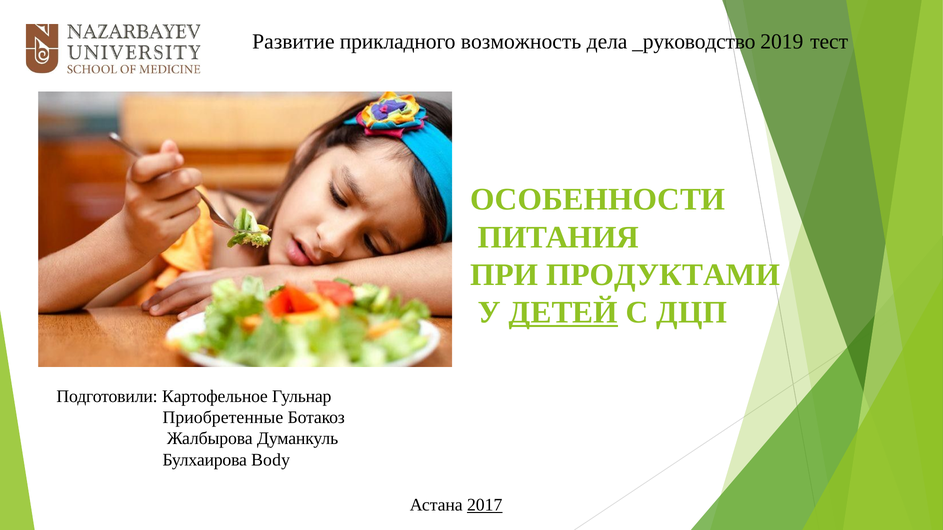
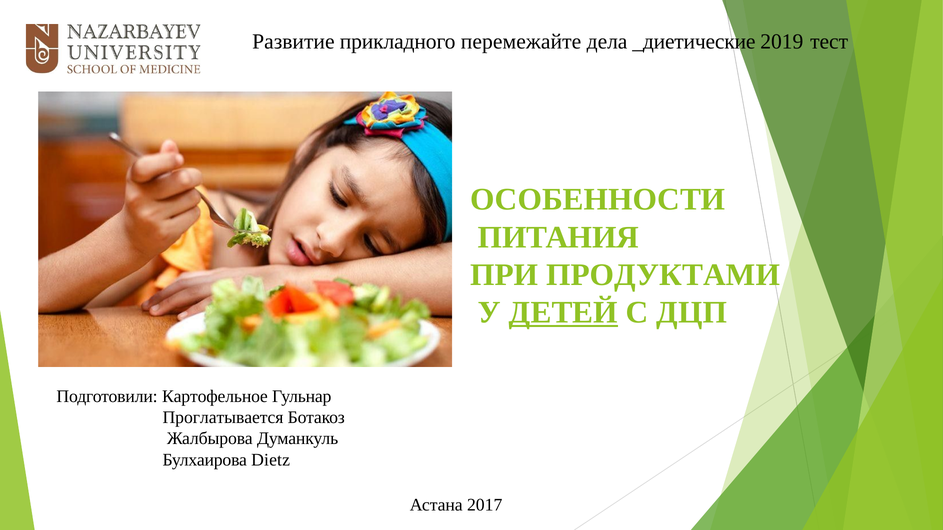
возможность: возможность -> перемежайте
_руководство: _руководство -> _диетические
Приобретенные: Приобретенные -> Проглатывается
Body: Body -> Dietz
2017 underline: present -> none
